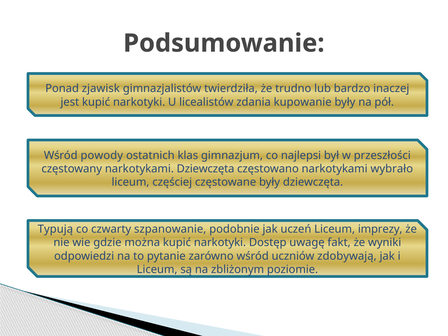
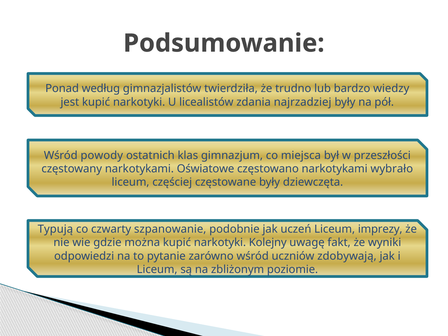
zjawisk: zjawisk -> według
inaczej: inaczej -> wiedzy
kupowanie: kupowanie -> najrzadziej
najlepsi: najlepsi -> miejsca
narkotykami Dziewczęta: Dziewczęta -> Oświatowe
Dostęp: Dostęp -> Kolejny
